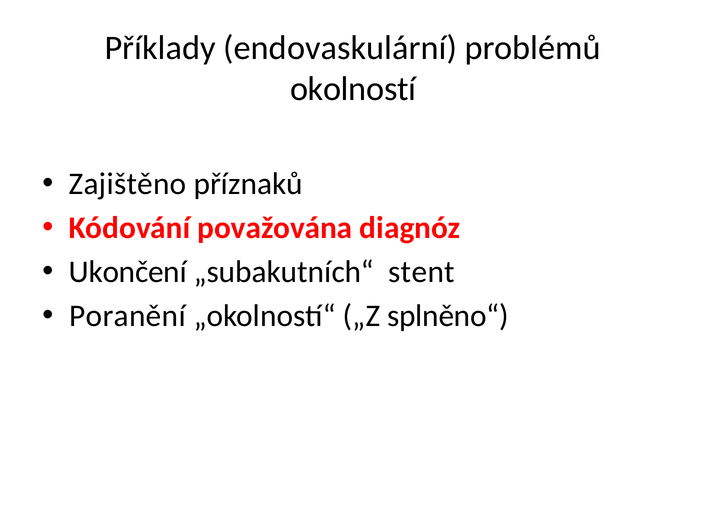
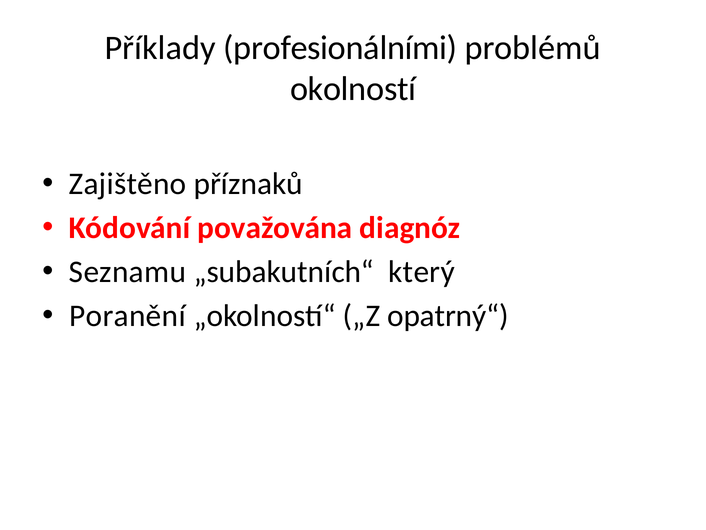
endovaskulární: endovaskulární -> profesionálními
Ukončení: Ukončení -> Seznamu
stent: stent -> který
splněno“: splněno“ -> opatrný“
